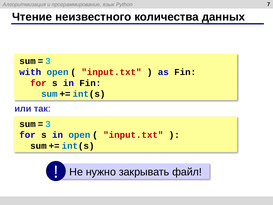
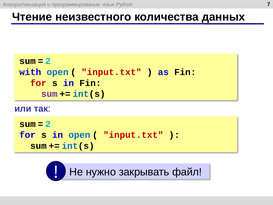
3 at (48, 61): 3 -> 2
sum at (49, 94) colour: blue -> purple
3 at (48, 124): 3 -> 2
